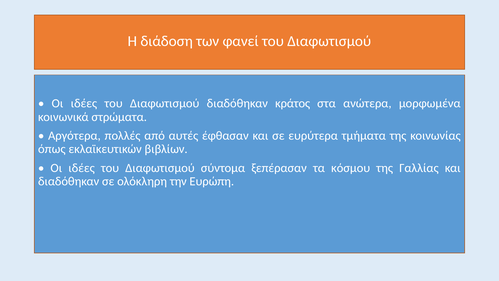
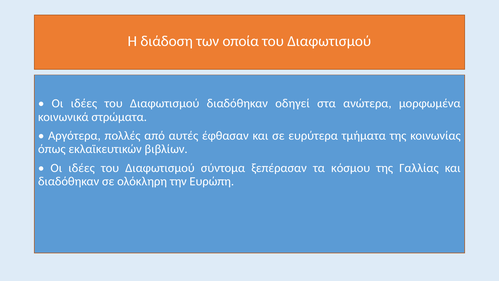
φανεί: φανεί -> οποία
κράτος: κράτος -> οδηγεί
